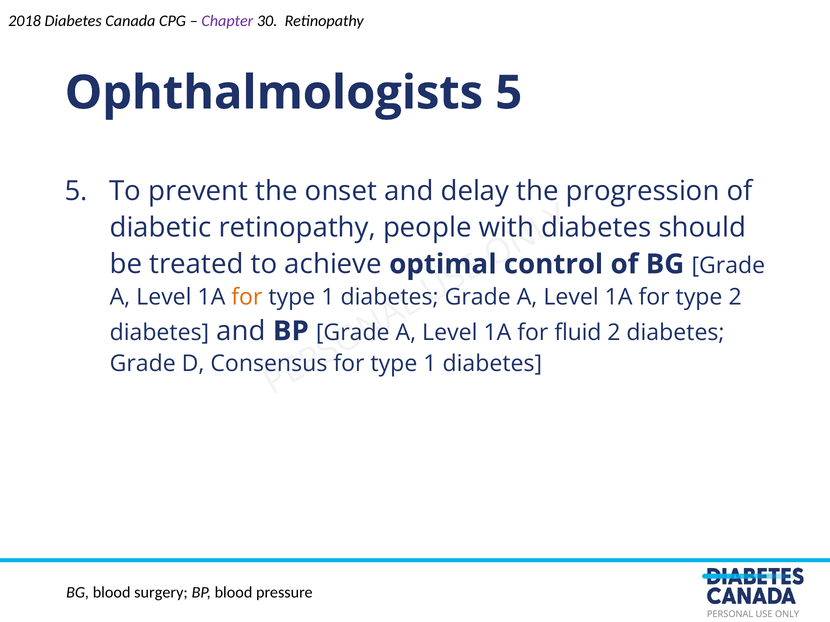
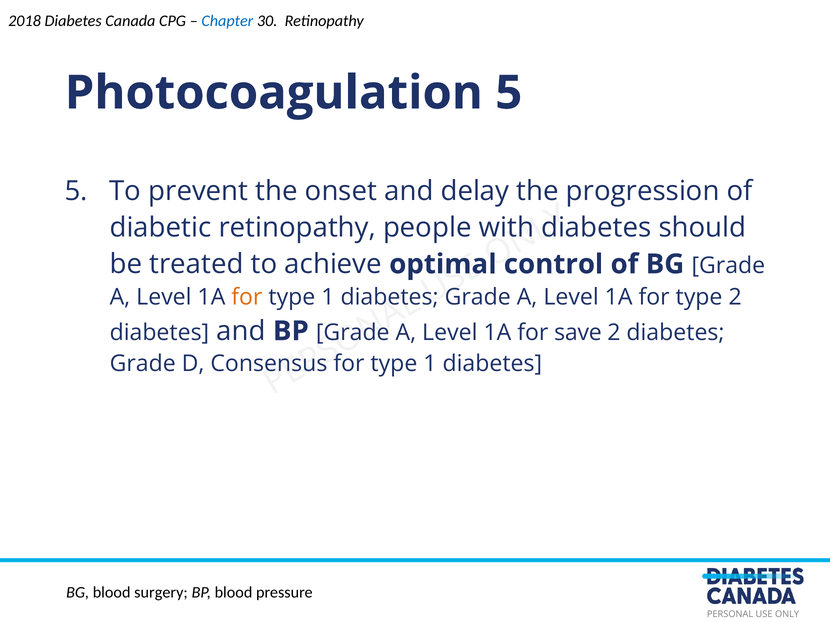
Chapter colour: purple -> blue
Ophthalmologists: Ophthalmologists -> Photocoagulation
fluid: fluid -> save
